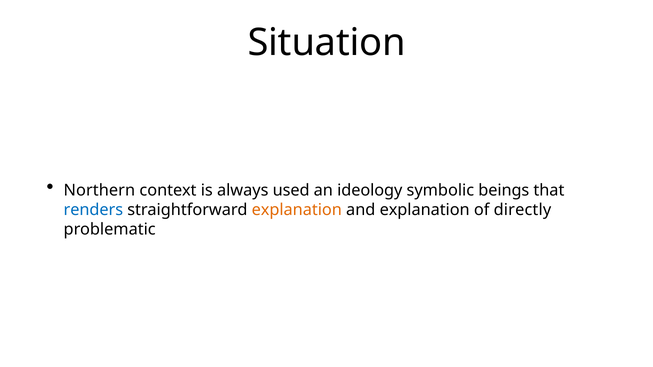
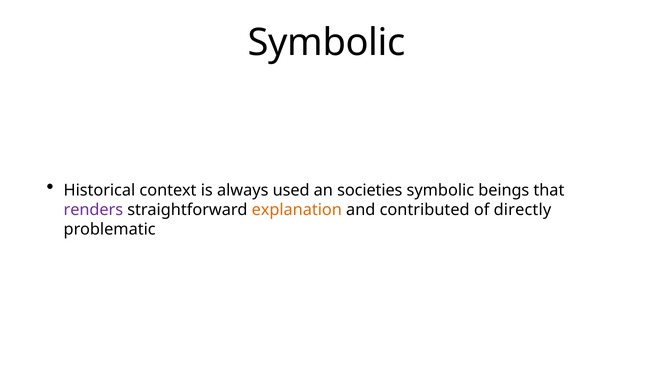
Situation at (327, 43): Situation -> Symbolic
Northern: Northern -> Historical
ideology: ideology -> societies
renders colour: blue -> purple
and explanation: explanation -> contributed
